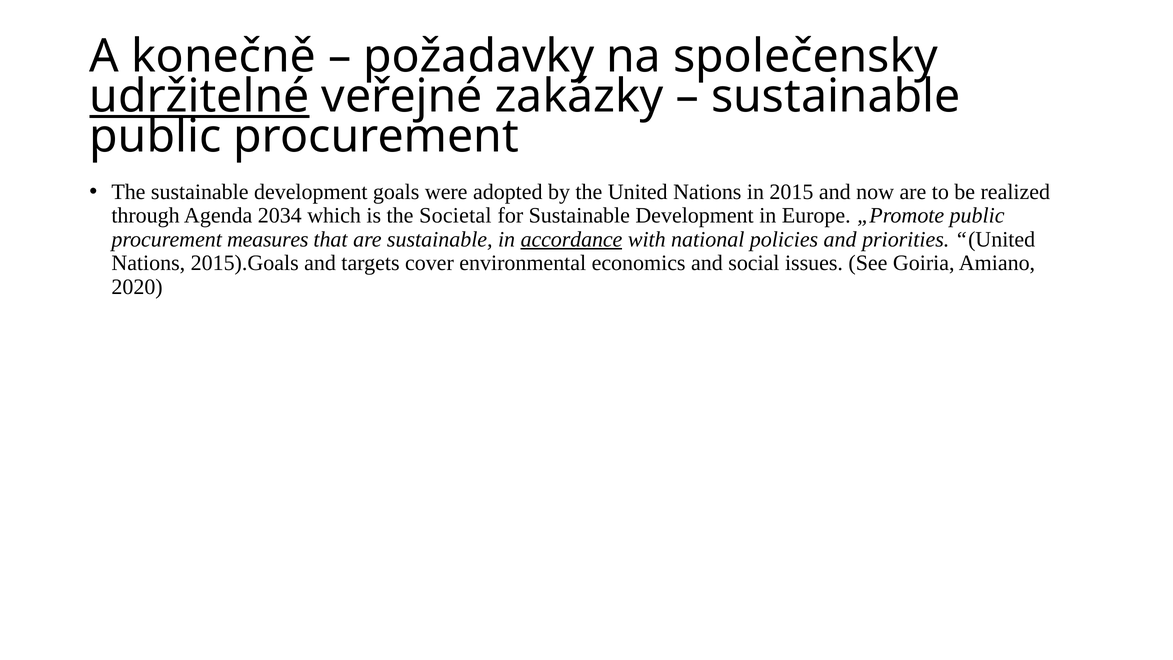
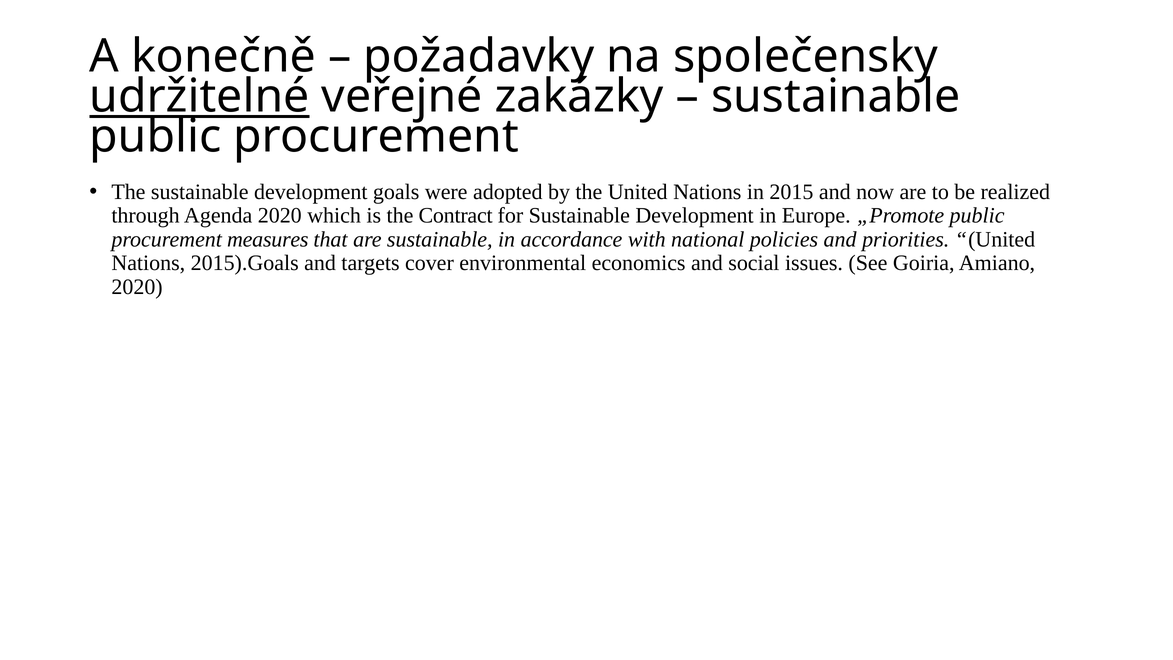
Agenda 2034: 2034 -> 2020
Societal: Societal -> Contract
accordance underline: present -> none
